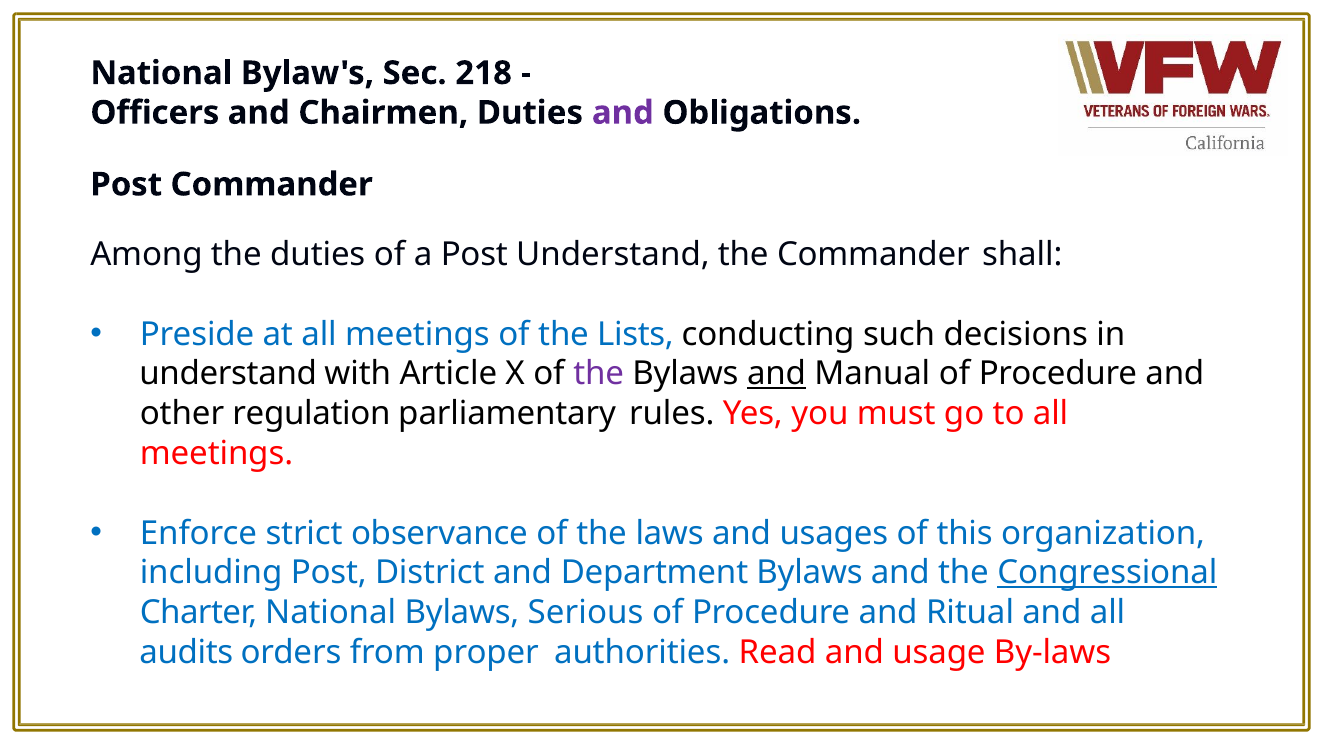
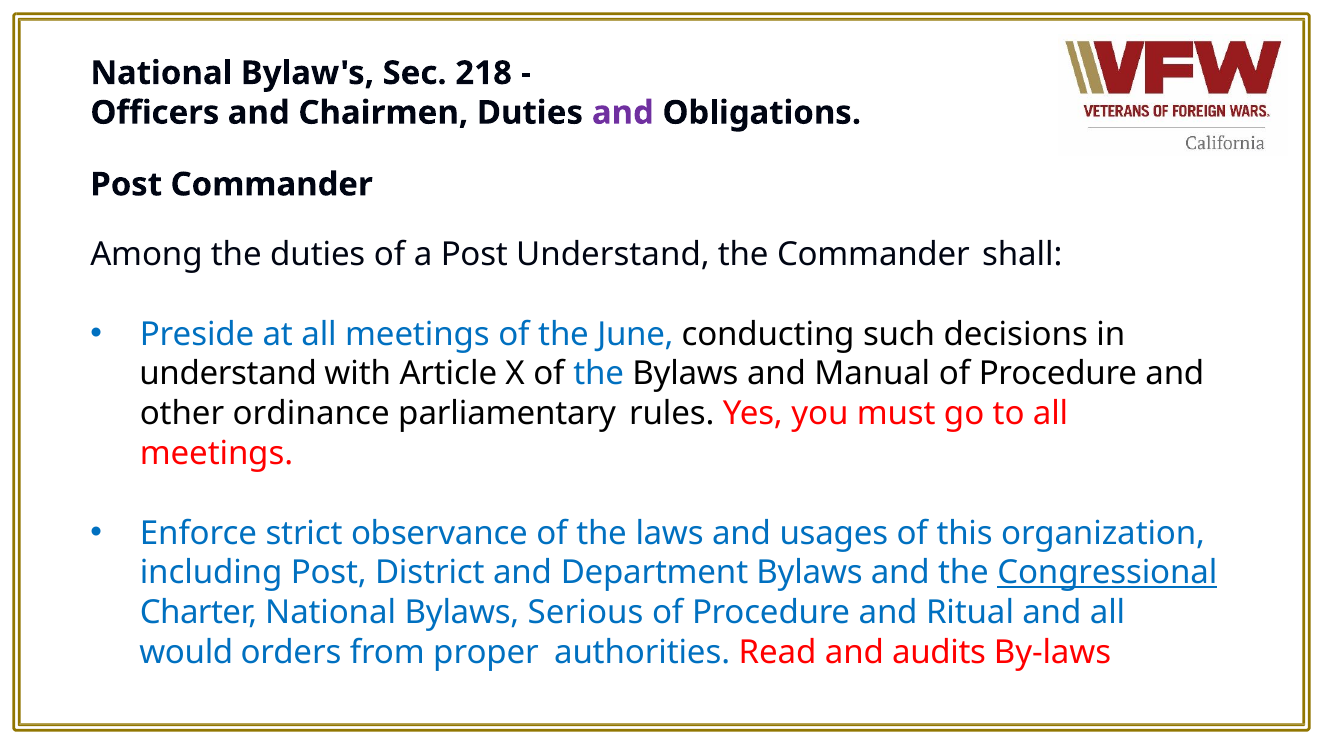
Lists: Lists -> June
the at (599, 374) colour: purple -> blue
and at (777, 374) underline: present -> none
regulation: regulation -> ordinance
audits: audits -> would
usage: usage -> audits
